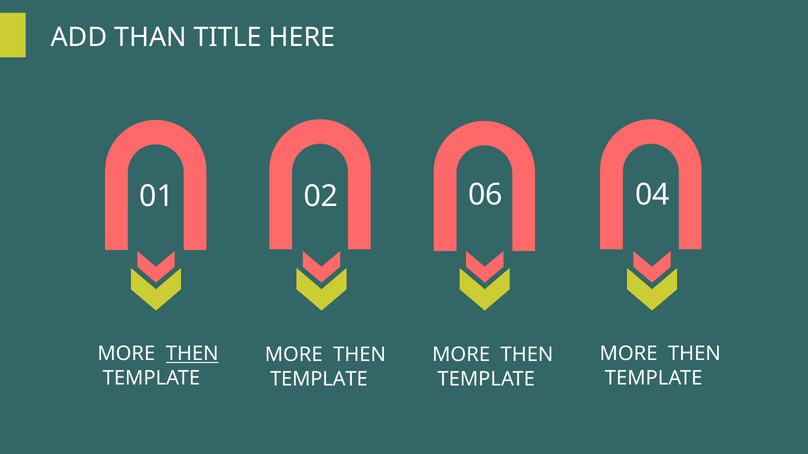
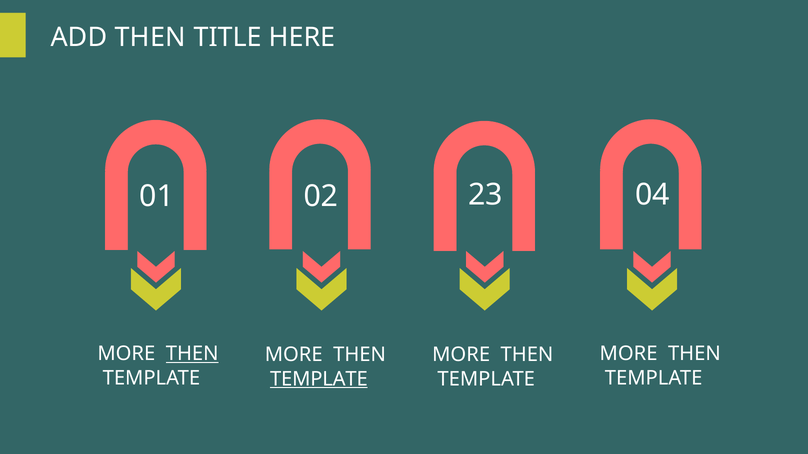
ADD THAN: THAN -> THEN
06: 06 -> 23
TEMPLATE at (319, 379) underline: none -> present
